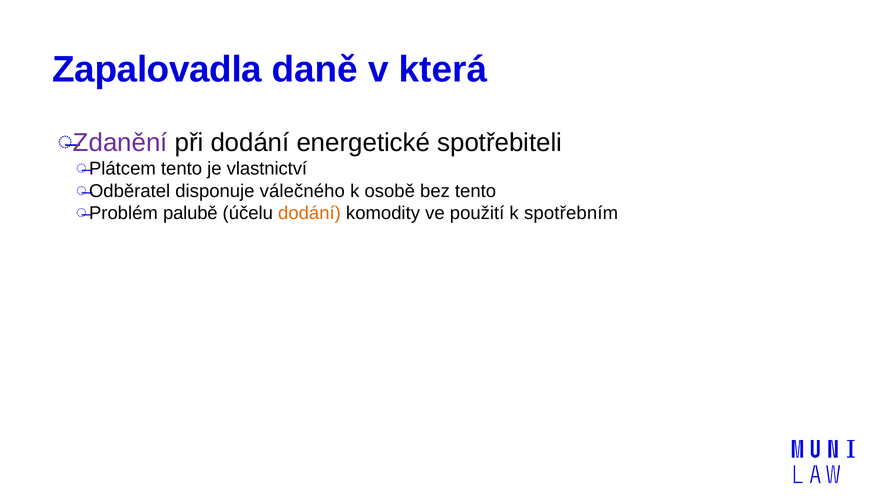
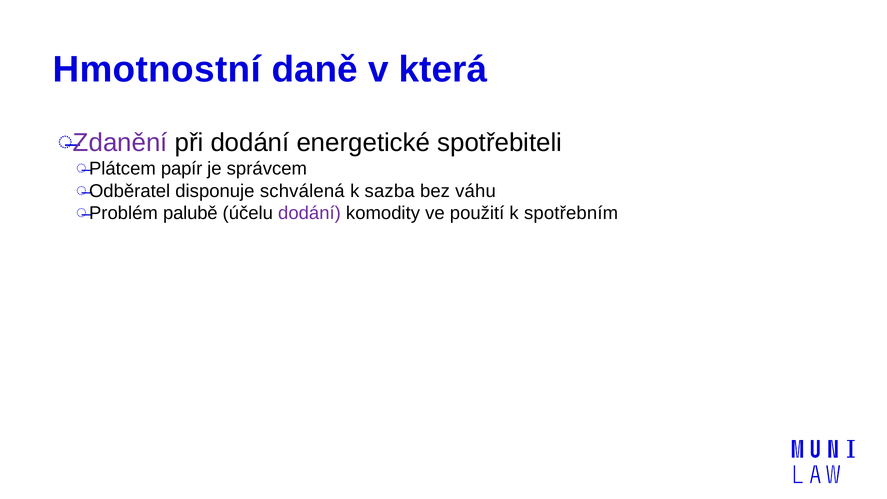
Zapalovadla: Zapalovadla -> Hmotnostní
tento at (182, 169): tento -> papír
vlastnictví: vlastnictví -> správcem
válečného: válečného -> schválená
osobě: osobě -> sazba
bez tento: tento -> váhu
dodání at (309, 213) colour: orange -> purple
